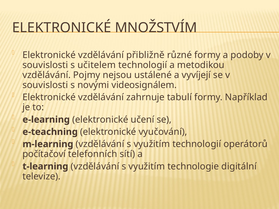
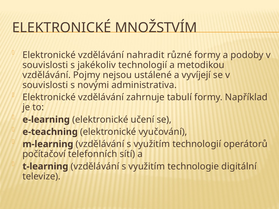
přibližně: přibližně -> nahradit
učitelem: učitelem -> jakékoliv
videosignálem: videosignálem -> administrativa
